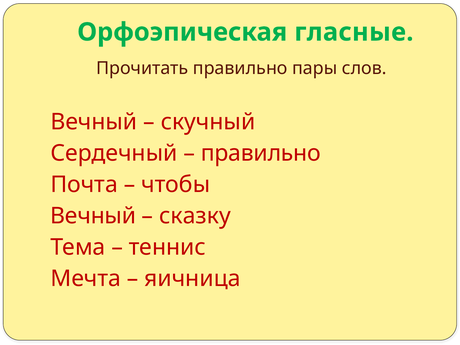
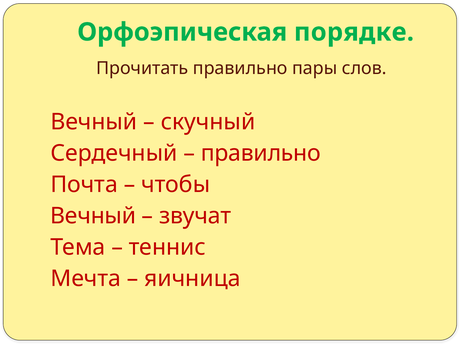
гласные: гласные -> порядке
сказку: сказку -> звучат
